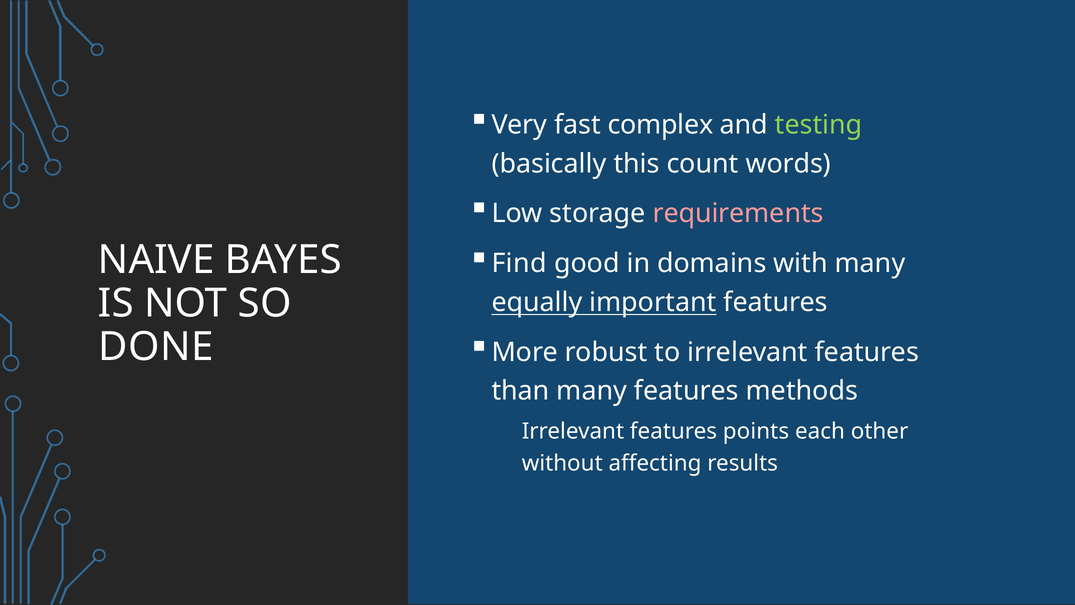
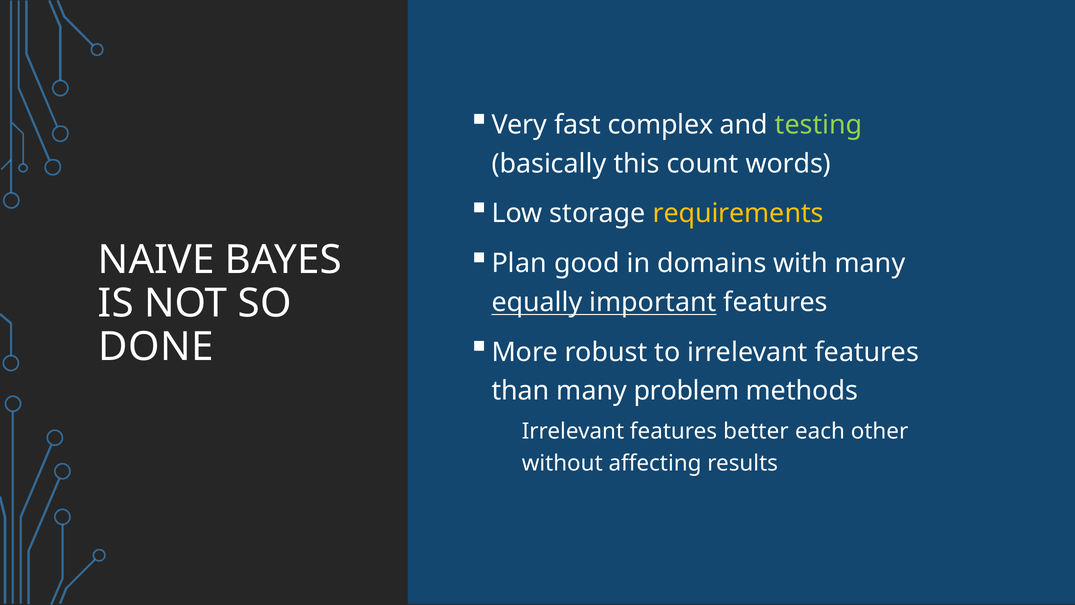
requirements colour: pink -> yellow
Find: Find -> Plan
many features: features -> problem
points: points -> better
